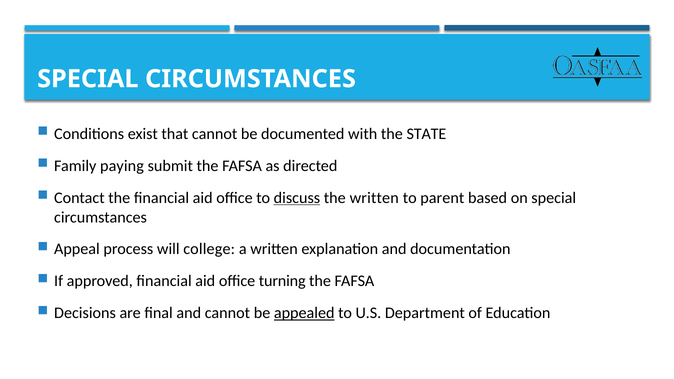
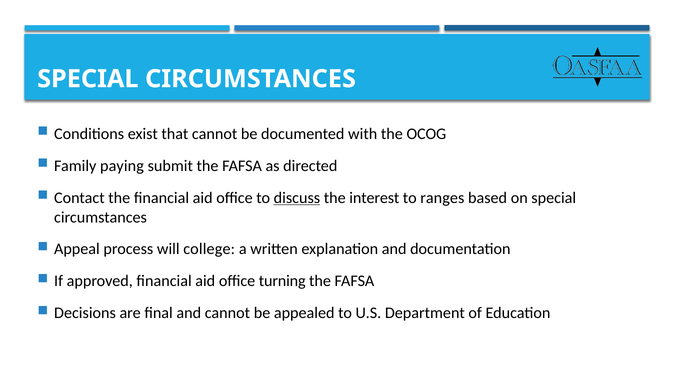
STATE: STATE -> OCOG
the written: written -> interest
parent: parent -> ranges
appealed underline: present -> none
